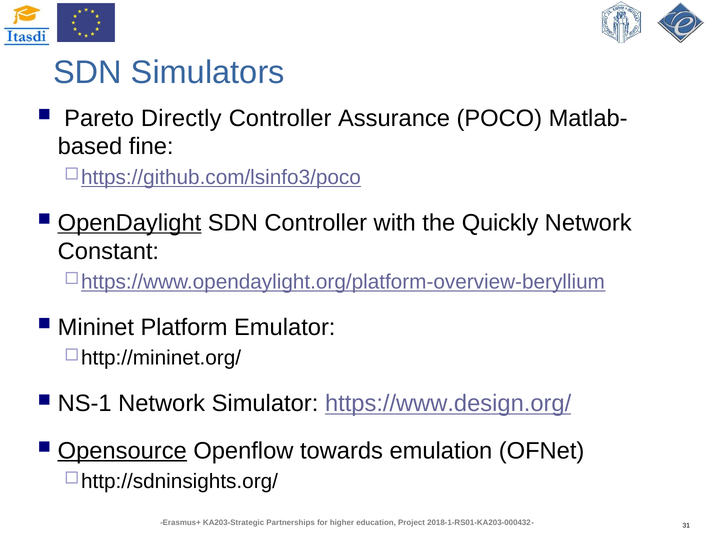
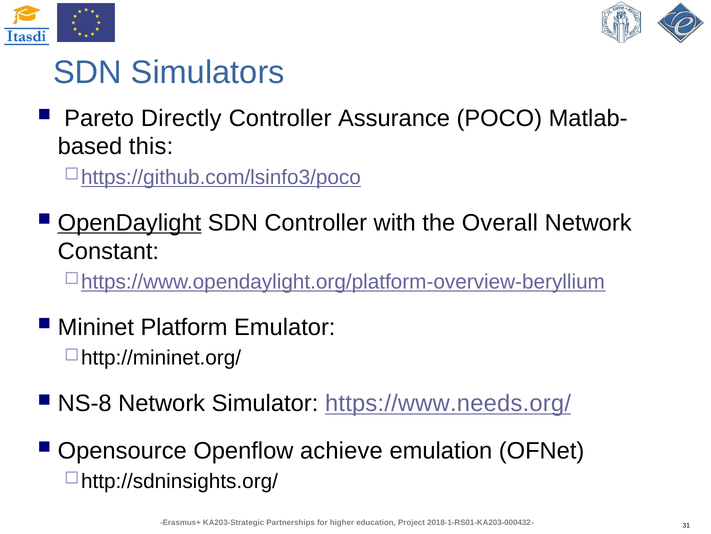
fine: fine -> this
Quickly: Quickly -> Overall
NS-1: NS-1 -> NS-8
https://www.design.org/: https://www.design.org/ -> https://www.needs.org/
Opensource underline: present -> none
towards: towards -> achieve
